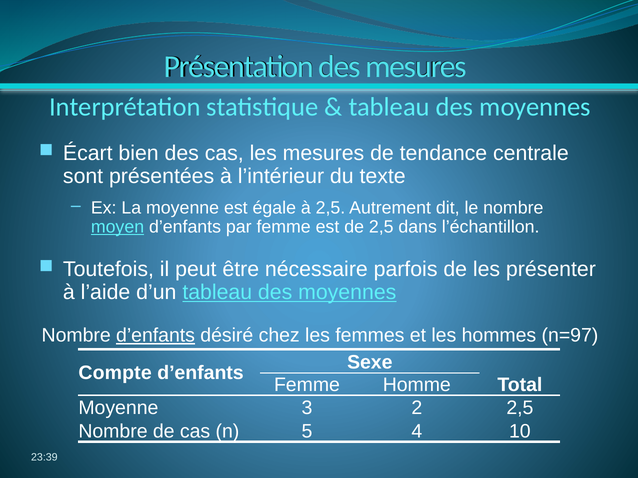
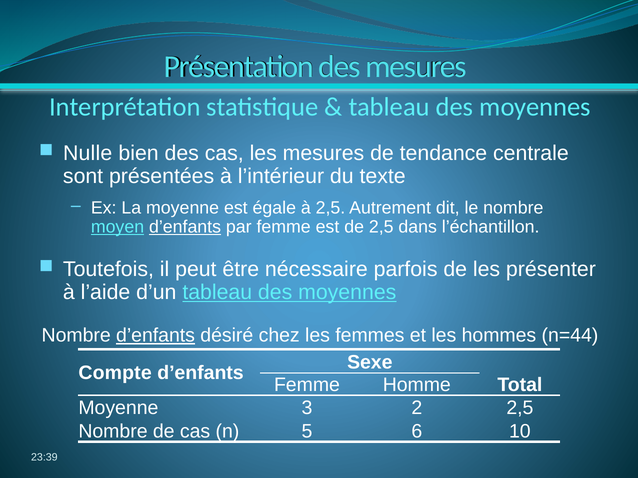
Écart: Écart -> Nulle
d’enfants at (185, 227) underline: none -> present
n=97: n=97 -> n=44
4: 4 -> 6
